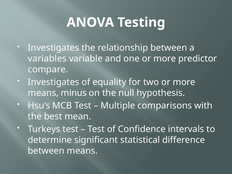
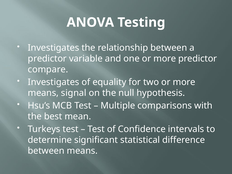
variables at (47, 59): variables -> predictor
minus: minus -> signal
